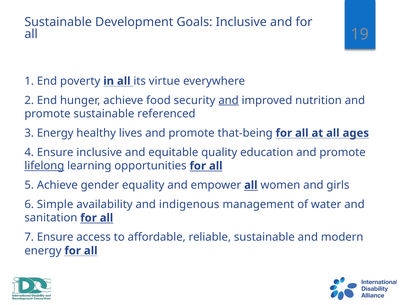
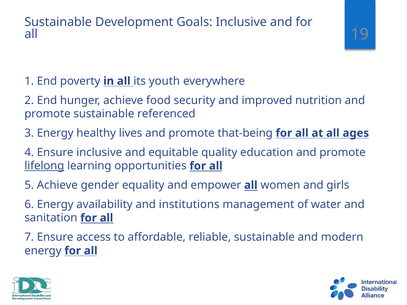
virtue: virtue -> youth
and at (229, 100) underline: present -> none
6 Simple: Simple -> Energy
indigenous: indigenous -> institutions
